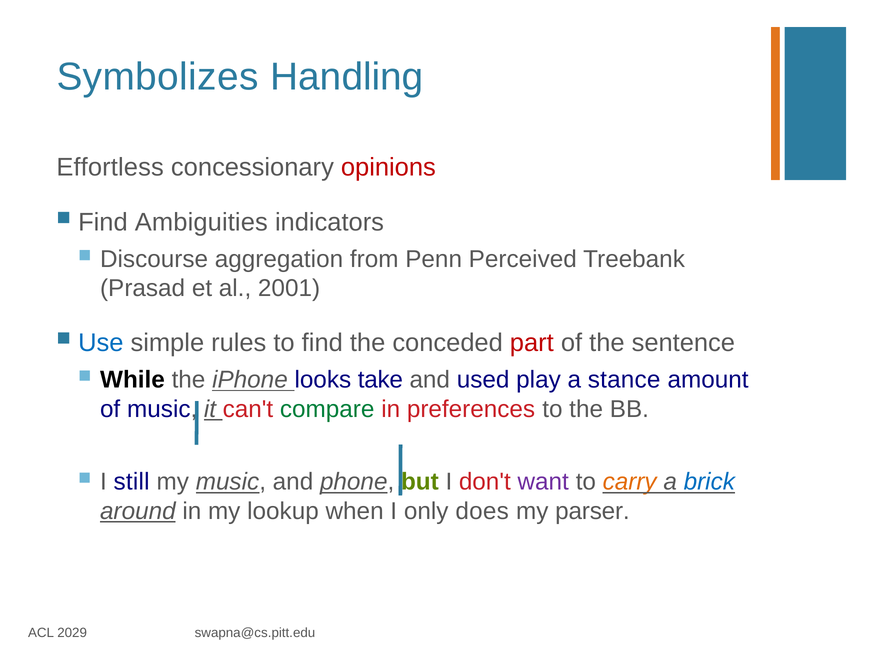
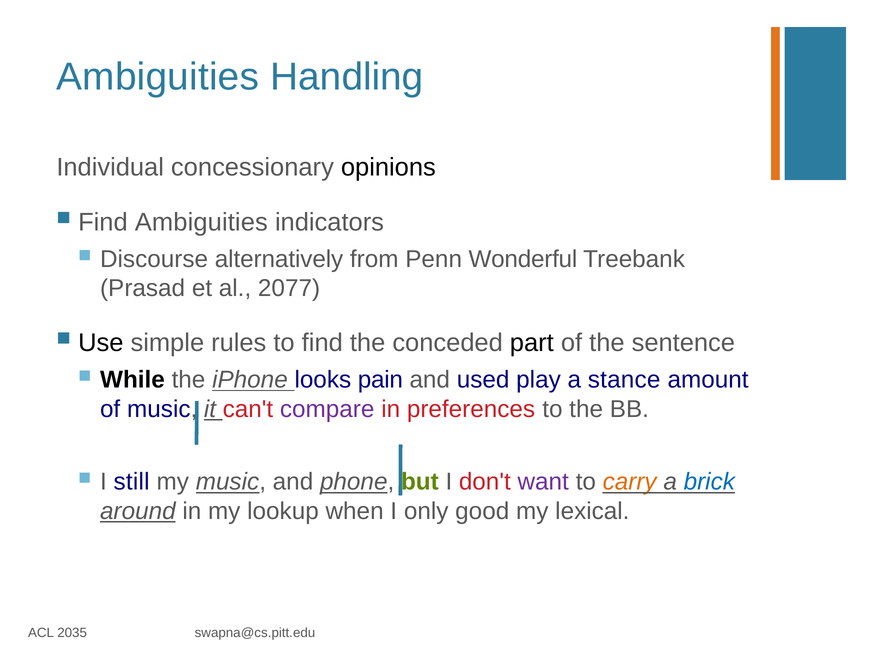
Symbolizes at (158, 77): Symbolizes -> Ambiguities
Effortless: Effortless -> Individual
opinions colour: red -> black
aggregation: aggregation -> alternatively
Perceived: Perceived -> Wonderful
2001: 2001 -> 2077
Use colour: blue -> black
part colour: red -> black
take: take -> pain
compare colour: green -> purple
does: does -> good
parser: parser -> lexical
2029: 2029 -> 2035
